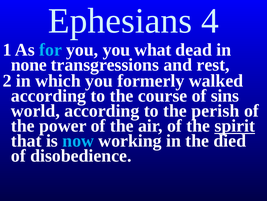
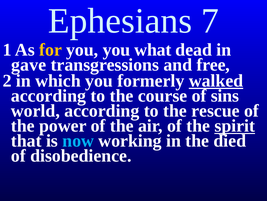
4: 4 -> 7
for colour: light blue -> yellow
none: none -> gave
rest: rest -> free
walked underline: none -> present
perish: perish -> rescue
